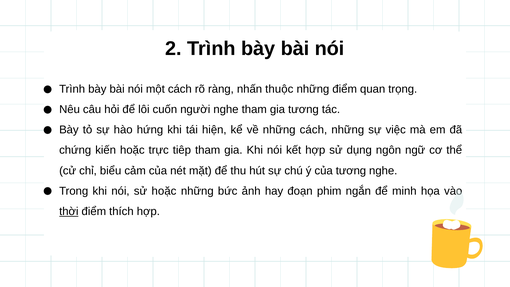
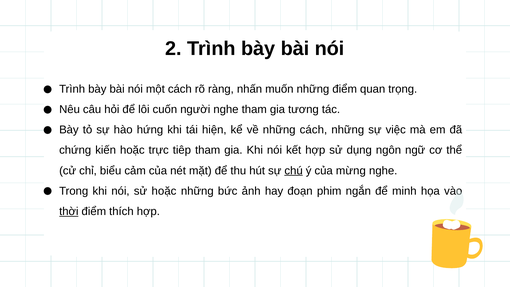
thuộc: thuộc -> muốn
chú underline: none -> present
của tương: tương -> mừng
